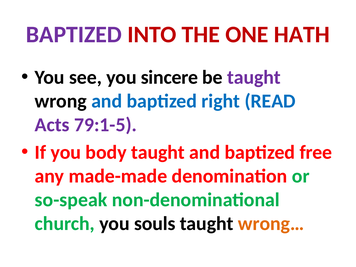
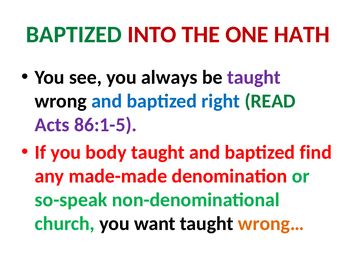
BAPTIZED at (74, 35) colour: purple -> green
sincere: sincere -> always
READ colour: blue -> green
79:1-5: 79:1-5 -> 86:1-5
free: free -> find
souls: souls -> want
